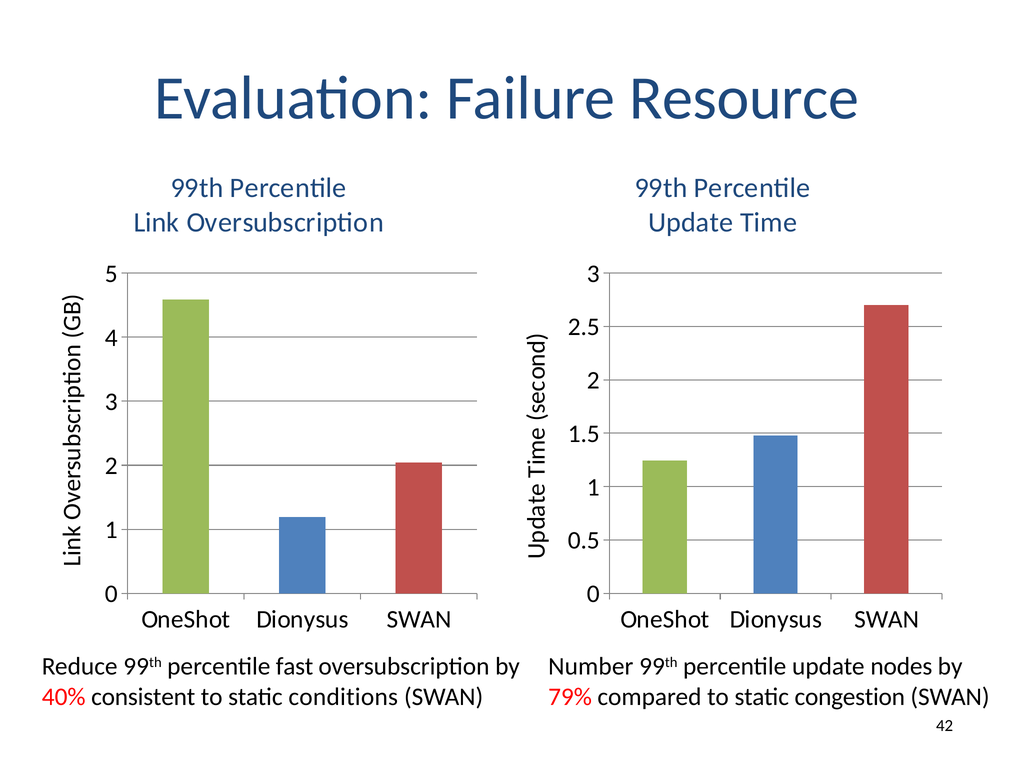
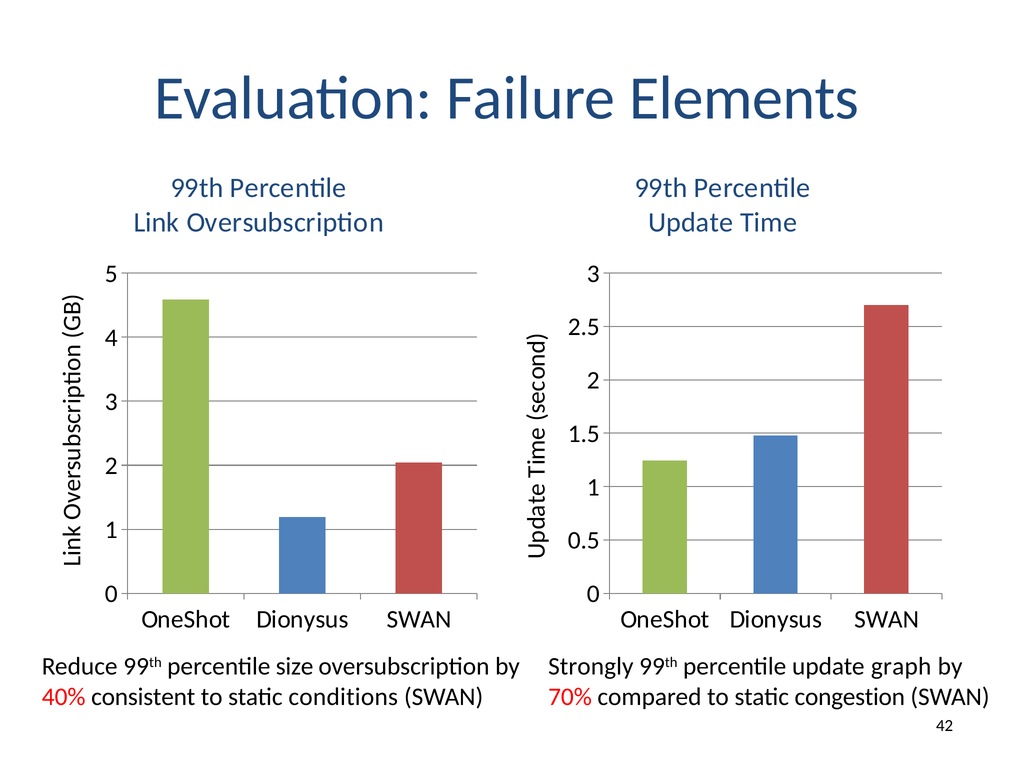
Resource: Resource -> Elements
fast: fast -> size
Number: Number -> Strongly
nodes: nodes -> graph
79%: 79% -> 70%
